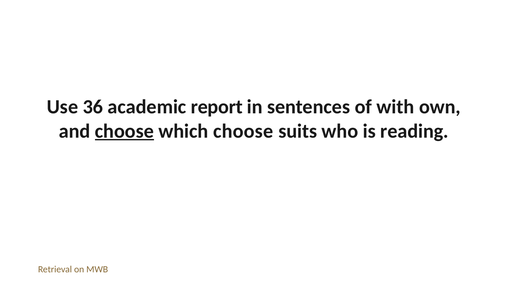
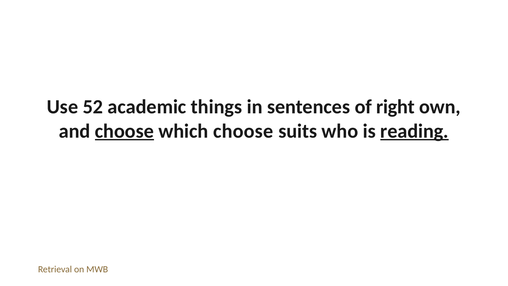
36: 36 -> 52
report: report -> things
with: with -> right
reading underline: none -> present
